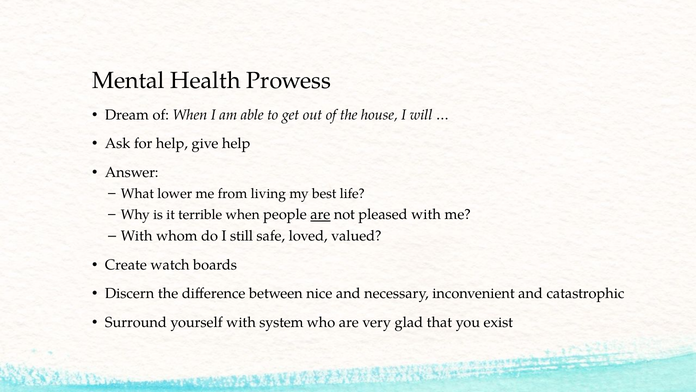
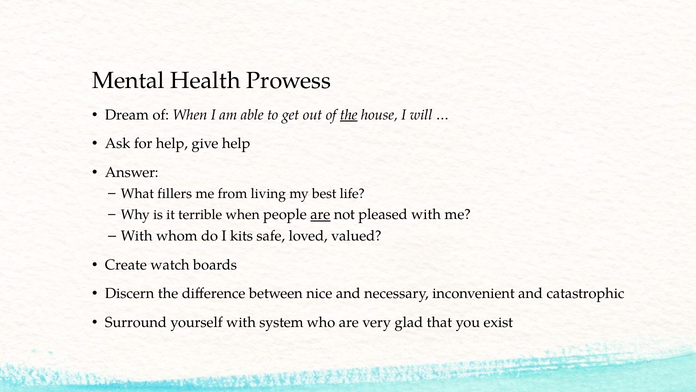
the at (349, 115) underline: none -> present
lower: lower -> fillers
still: still -> kits
